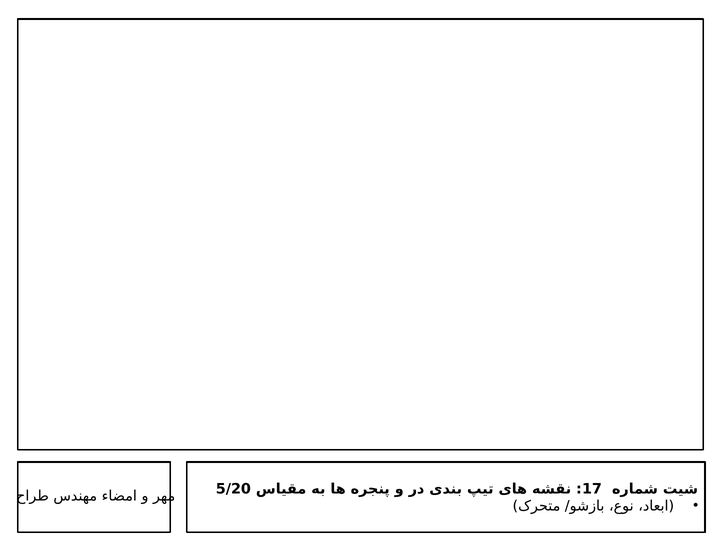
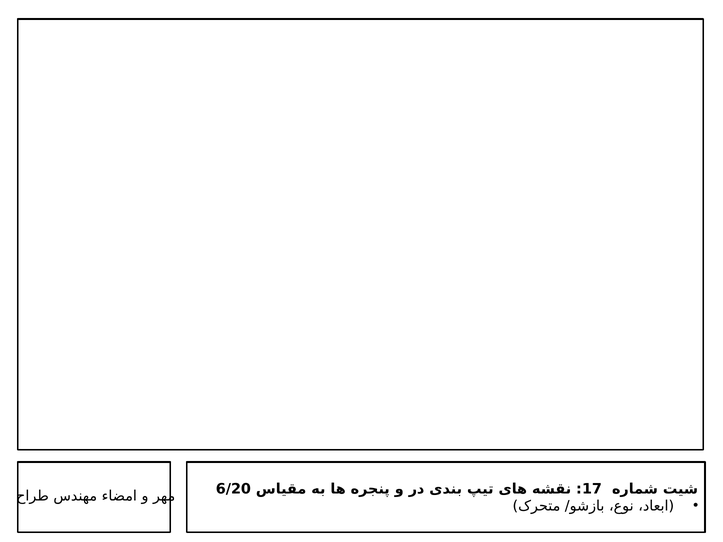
5/20: 5/20 -> 6/20
